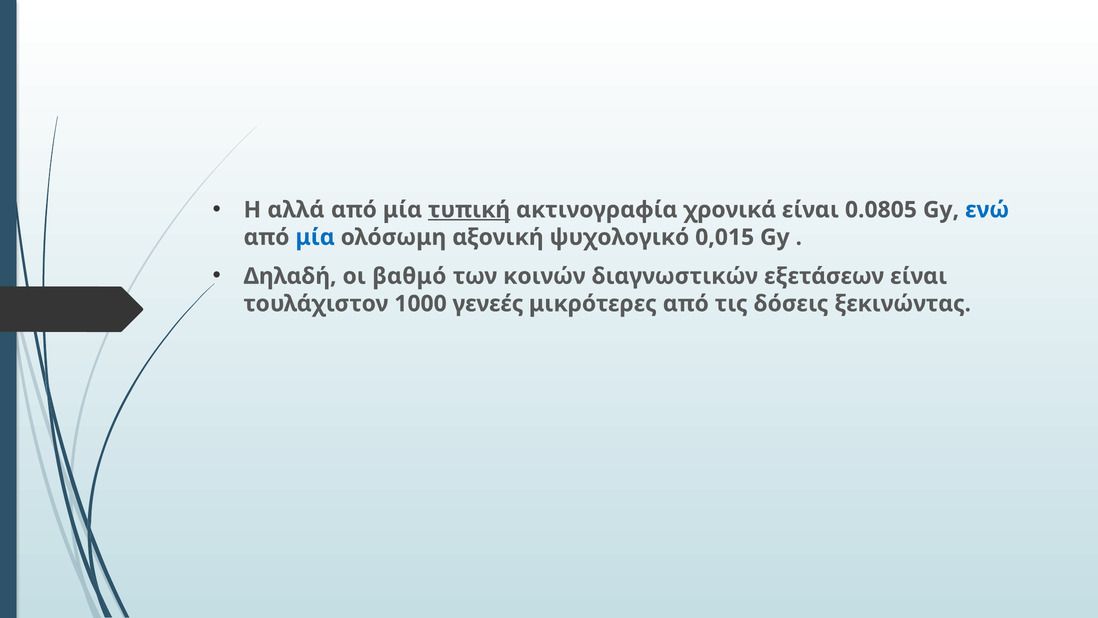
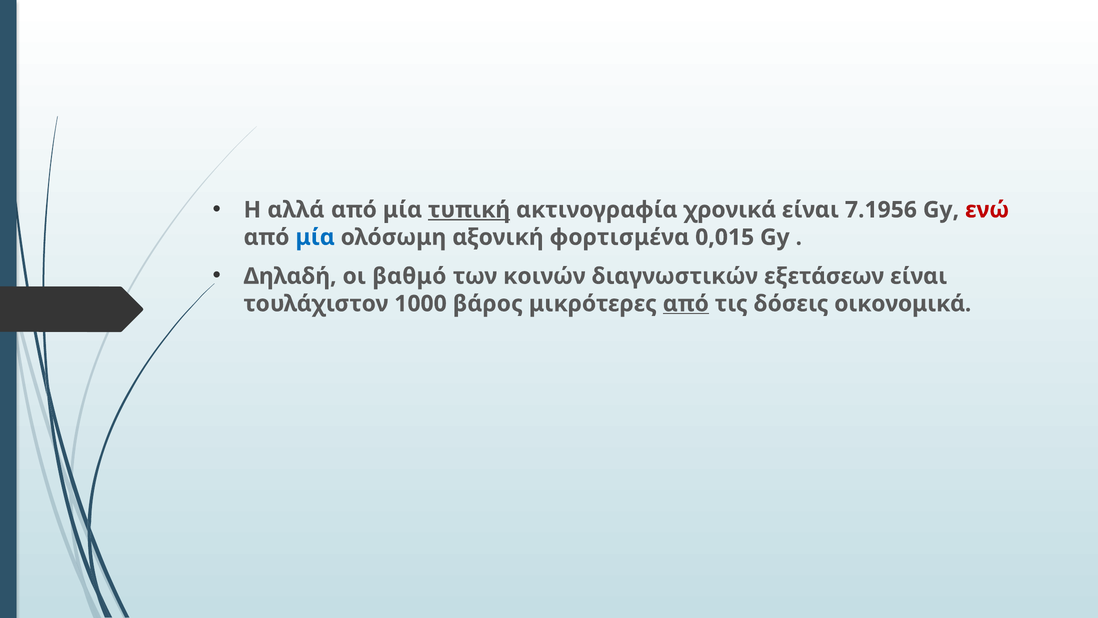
0.0805: 0.0805 -> 7.1956
ενώ colour: blue -> red
ψυχολογικό: ψυχολογικό -> φορτισμένα
γενεές: γενεές -> βάρος
από at (686, 304) underline: none -> present
ξεκινώντας: ξεκινώντας -> οικονομικά
